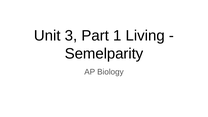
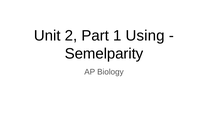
3: 3 -> 2
Living: Living -> Using
